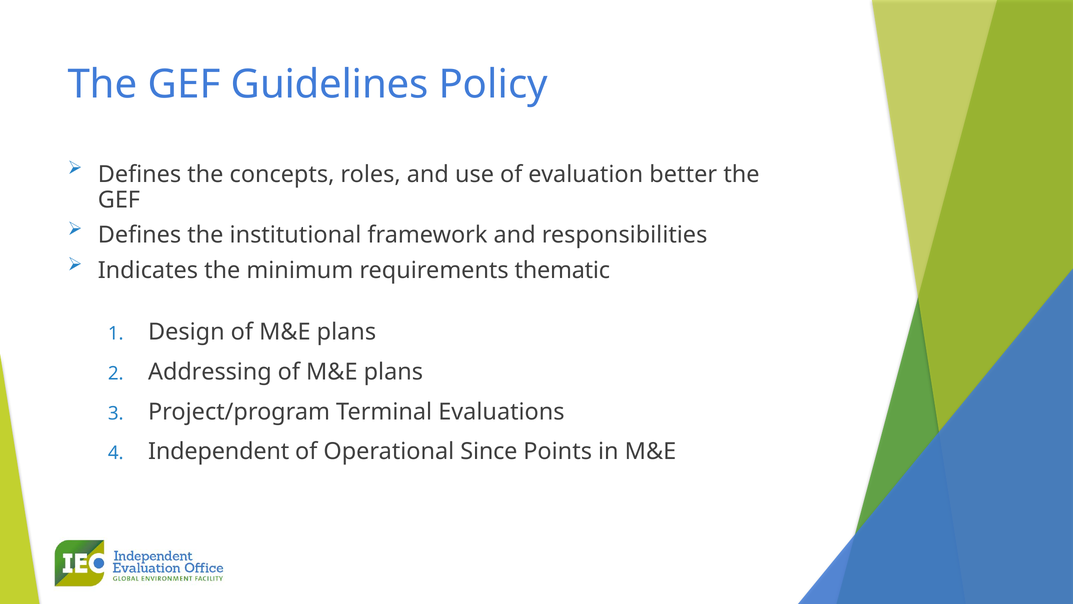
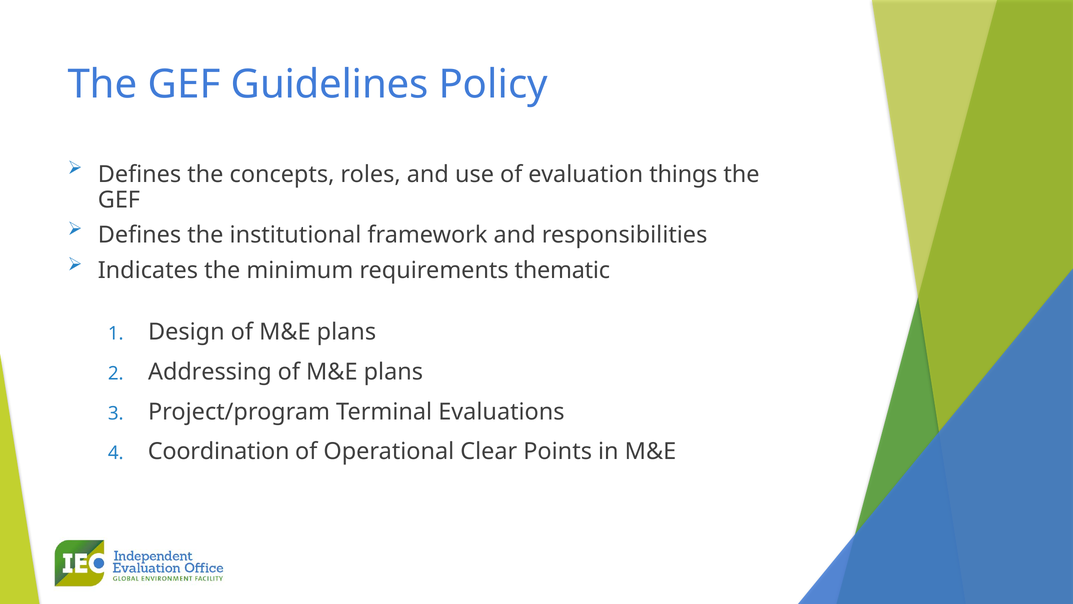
better: better -> things
Independent: Independent -> Coordination
Since: Since -> Clear
